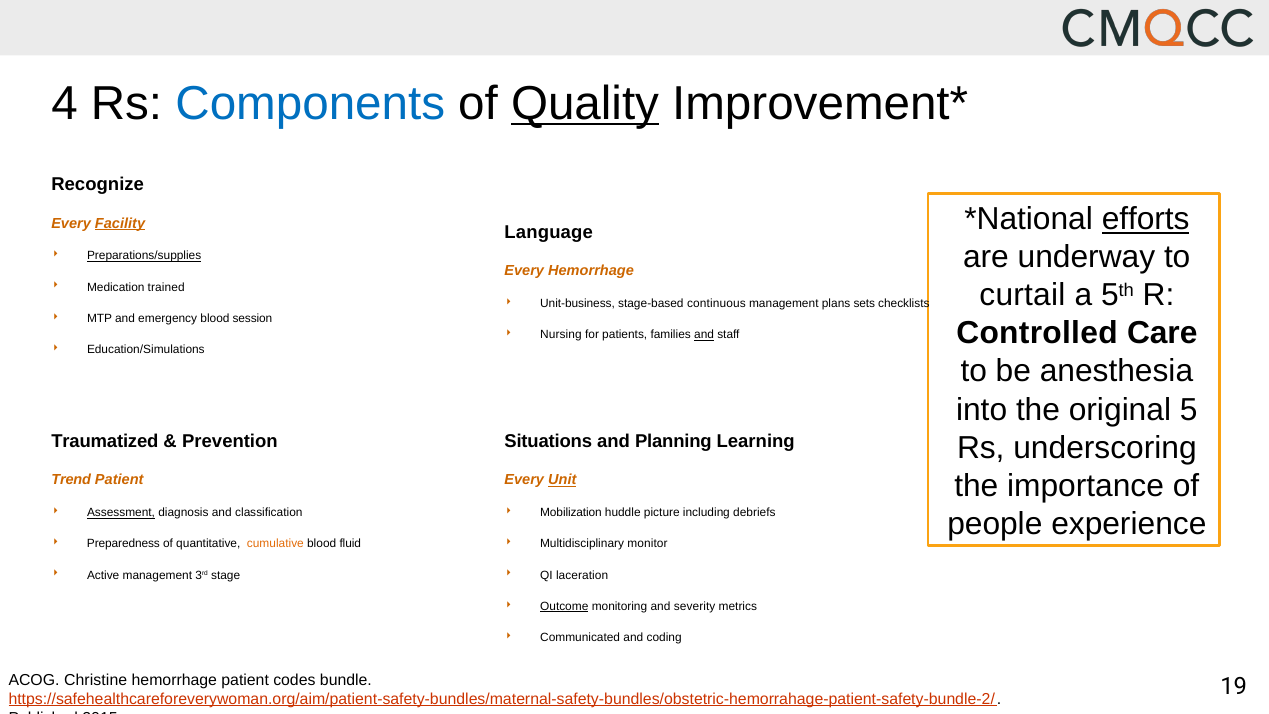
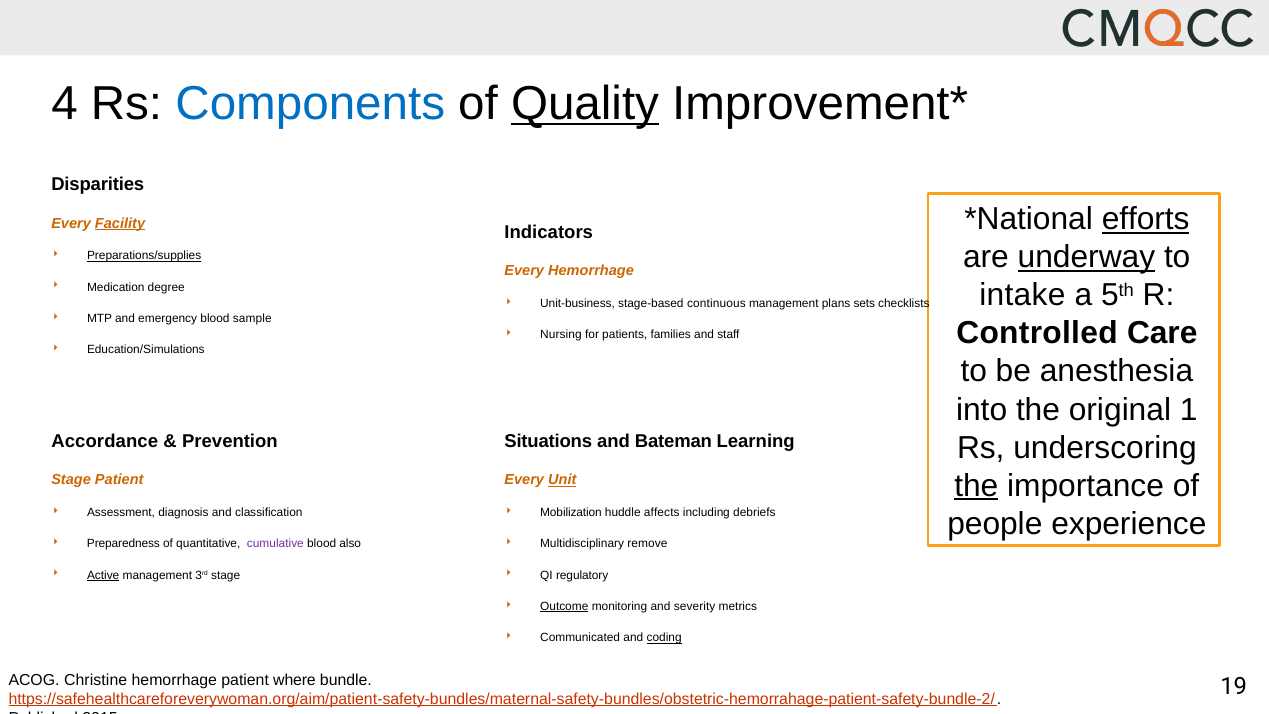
Recognize: Recognize -> Disparities
Language: Language -> Indicators
underway underline: none -> present
curtail: curtail -> intake
trained: trained -> degree
session: session -> sample
and at (704, 335) underline: present -> none
5: 5 -> 1
Traumatized: Traumatized -> Accordance
Planning: Planning -> Bateman
the at (976, 486) underline: none -> present
Trend at (71, 480): Trend -> Stage
Assessment underline: present -> none
picture: picture -> affects
cumulative colour: orange -> purple
fluid: fluid -> also
monitor: monitor -> remove
Active underline: none -> present
laceration: laceration -> regulatory
coding underline: none -> present
codes: codes -> where
